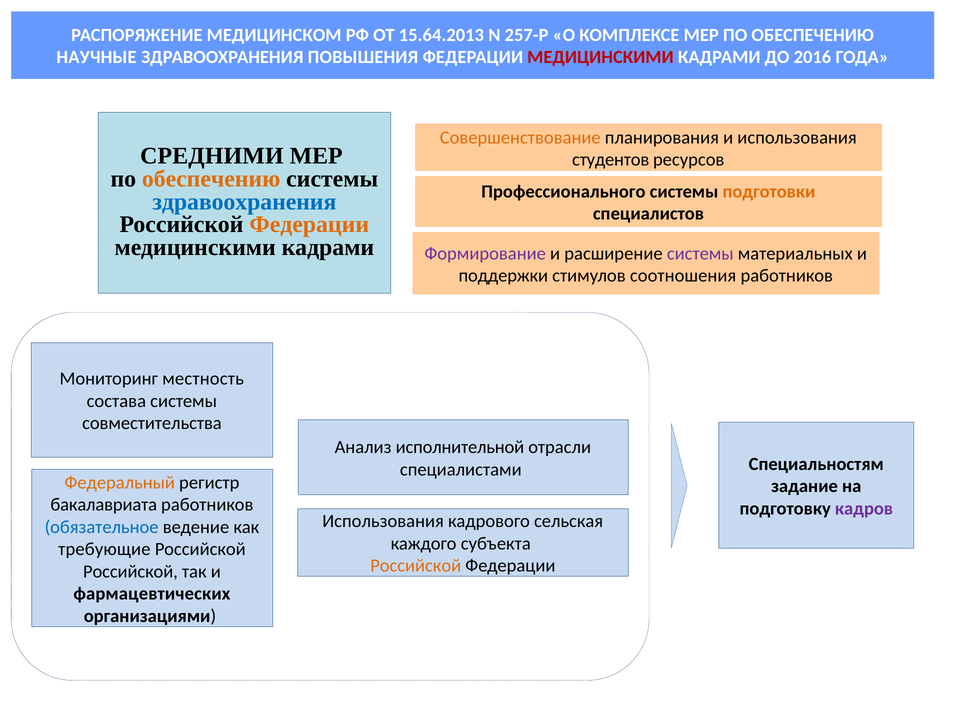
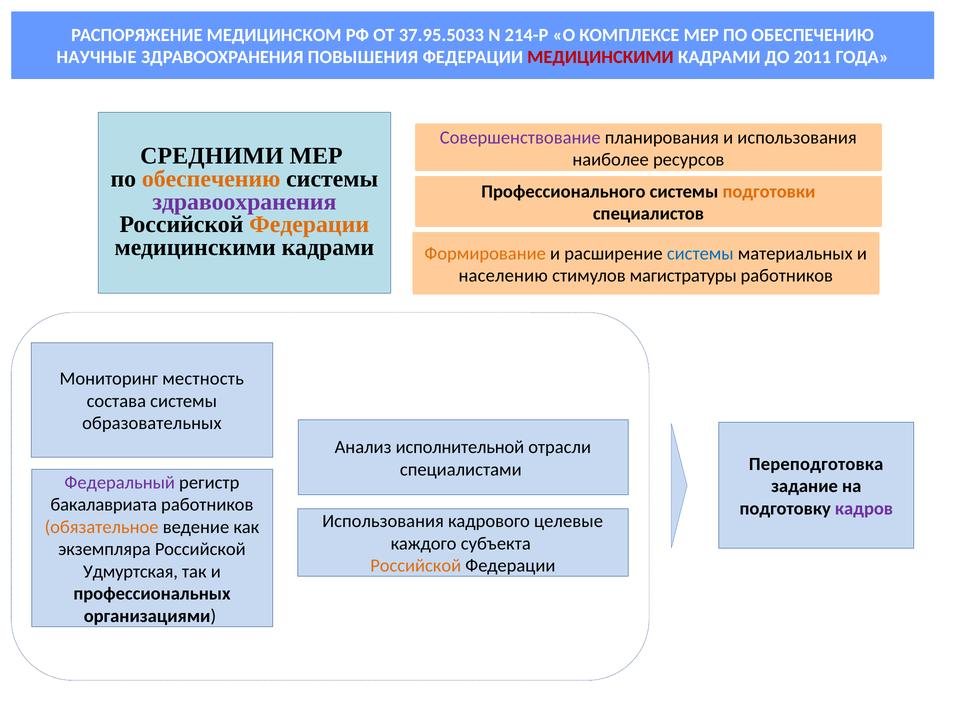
15.64.2013: 15.64.2013 -> 37.95.5033
257-Р: 257-Р -> 214-Р
2016: 2016 -> 2011
Совершенствование colour: orange -> purple
студентов: студентов -> наиболее
здравоохранения at (244, 202) colour: blue -> purple
Формирование colour: purple -> orange
системы at (700, 253) colour: purple -> blue
поддержки: поддержки -> населению
соотношения: соотношения -> магистратуры
совместительства: совместительства -> образовательных
Специальностям: Специальностям -> Переподготовка
Федеральный colour: orange -> purple
сельская: сельская -> целевые
обязательное colour: blue -> orange
требующие: требующие -> экземпляра
Российской at (130, 571): Российской -> Удмуртская
фармацевтических: фармацевтических -> профессиональных
